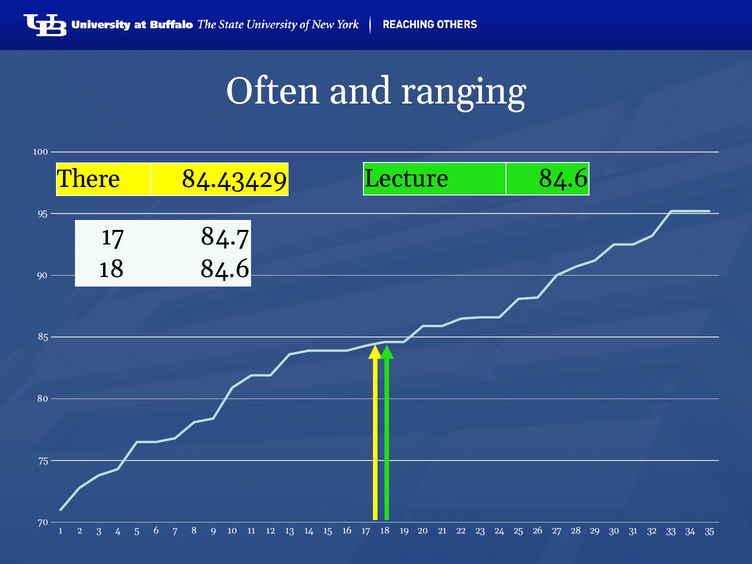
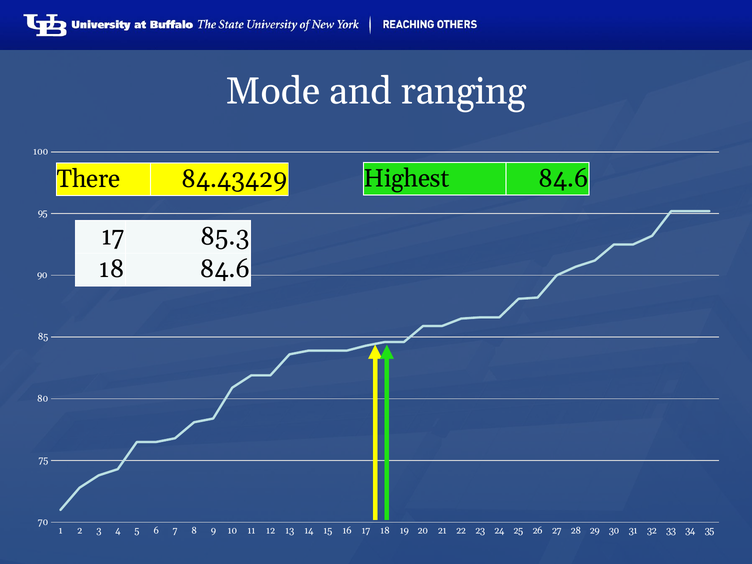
Often: Often -> Mode
Lecture: Lecture -> Highest
84.7: 84.7 -> 85.3
